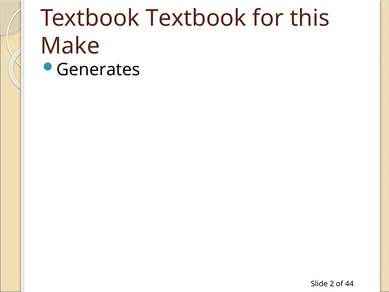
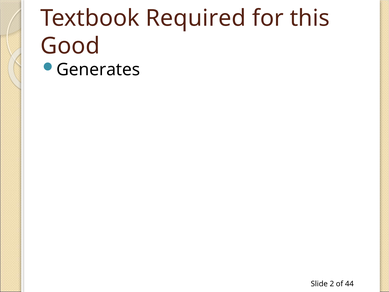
Textbook Textbook: Textbook -> Required
Make: Make -> Good
